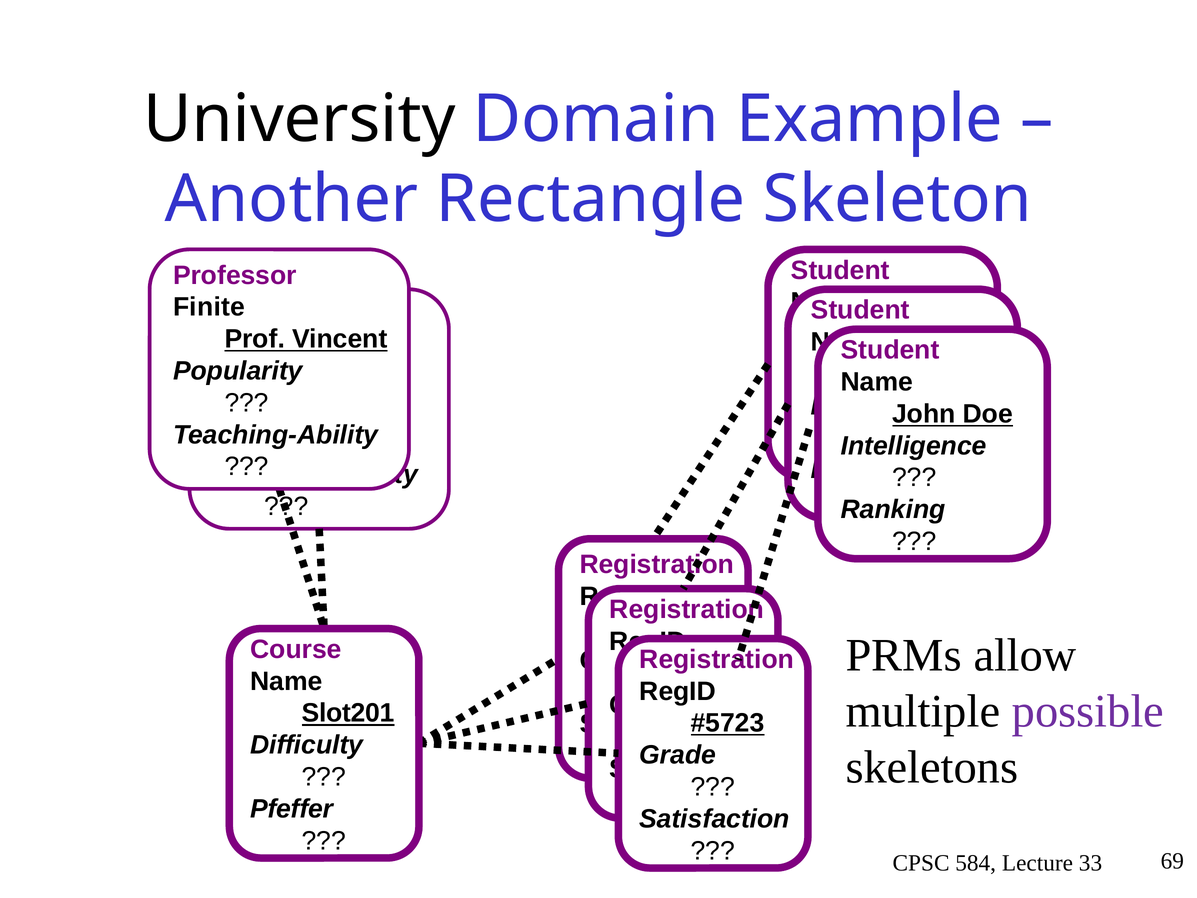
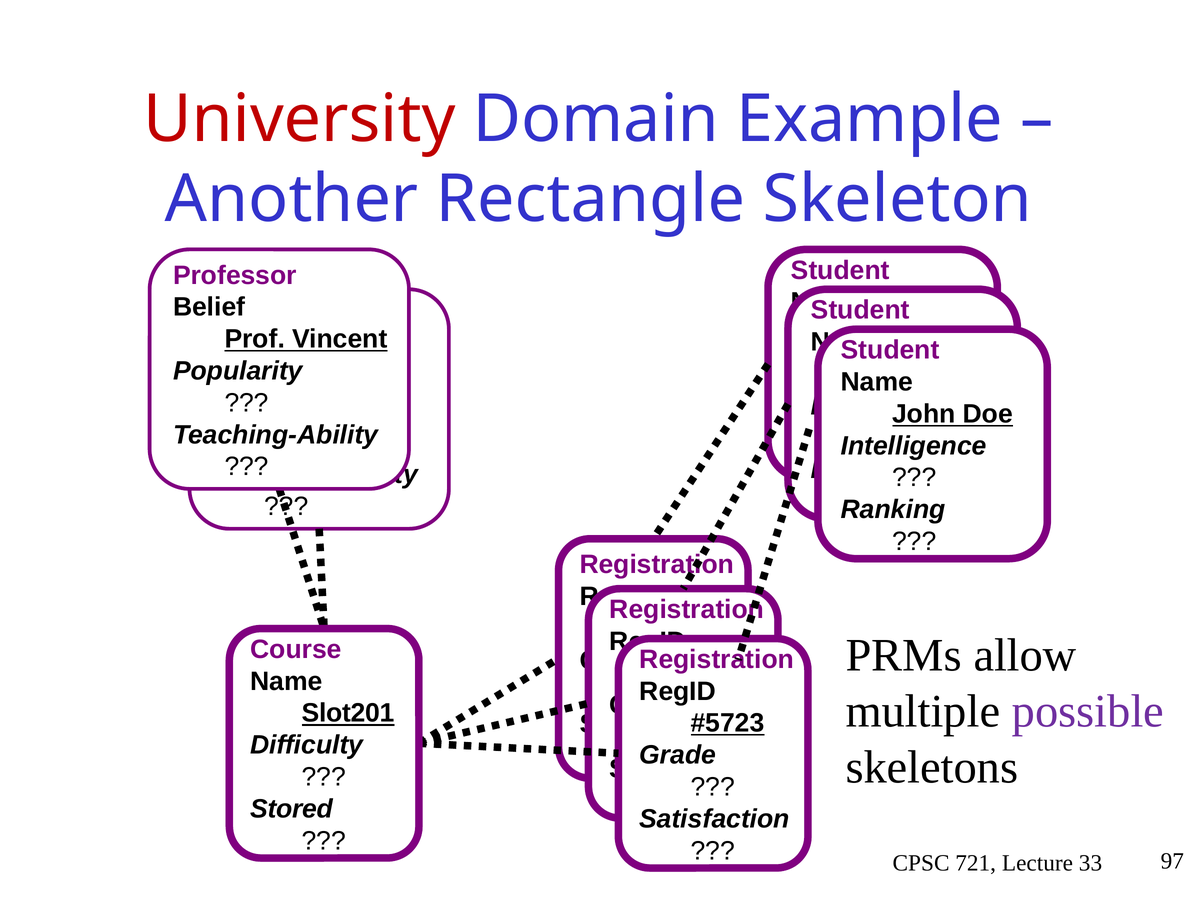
University colour: black -> red
Finite: Finite -> Belief
Pfeffer: Pfeffer -> Stored
584: 584 -> 721
69: 69 -> 97
